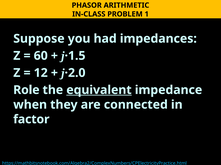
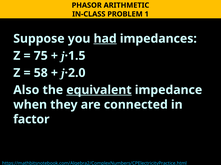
had underline: none -> present
60: 60 -> 75
12: 12 -> 58
Role: Role -> Also
